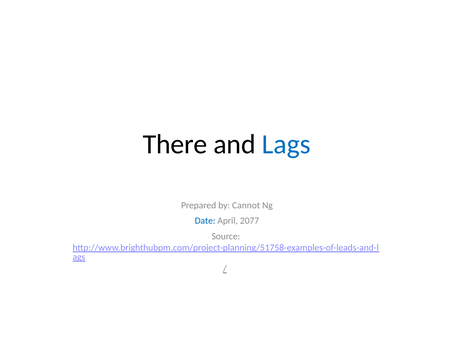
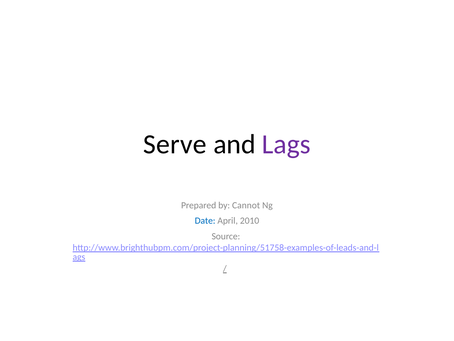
There: There -> Serve
Lags colour: blue -> purple
2077: 2077 -> 2010
